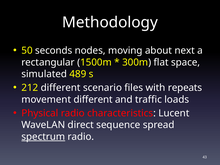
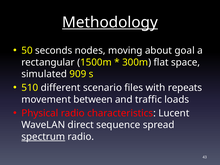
Methodology underline: none -> present
next: next -> goal
489: 489 -> 909
212: 212 -> 510
movement different: different -> between
